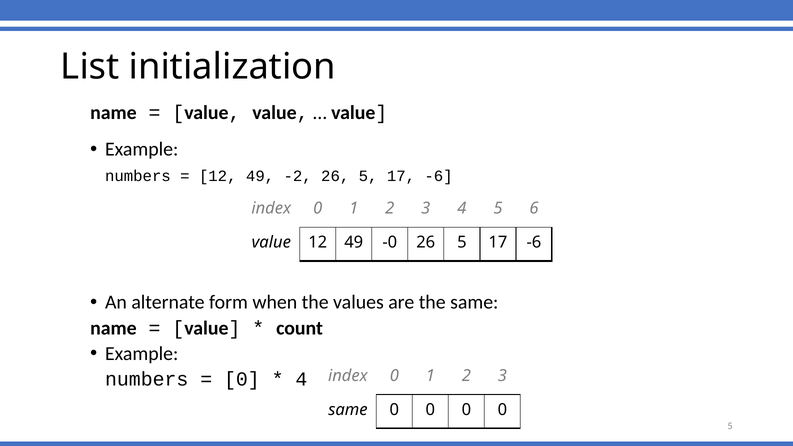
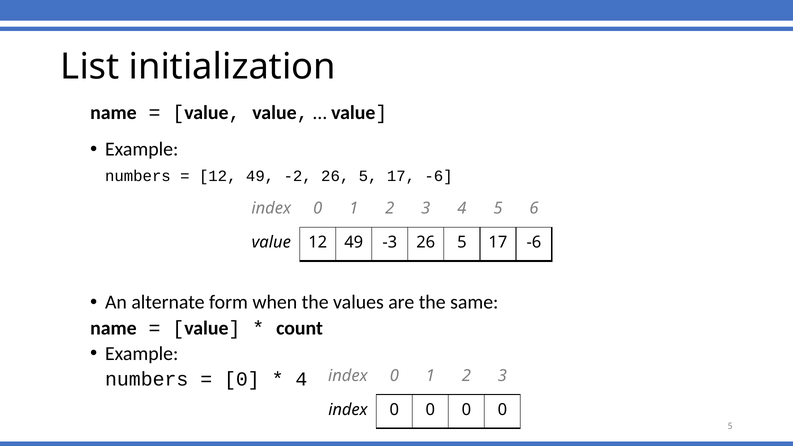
-0: -0 -> -3
same at (348, 410): same -> index
